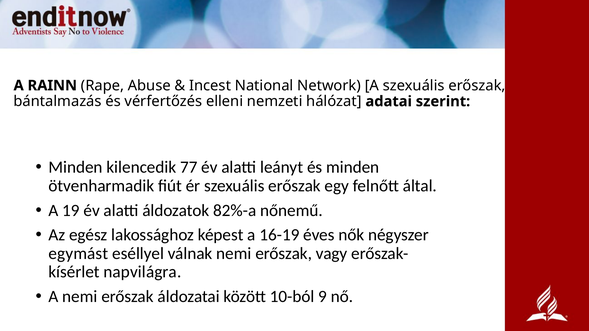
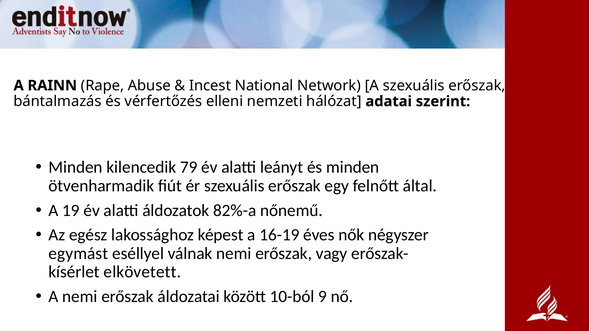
77: 77 -> 79
napvilágra: napvilágra -> elkövetett
